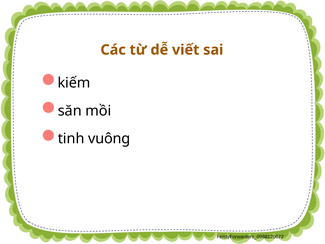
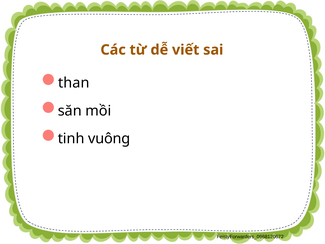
kiếm: kiếm -> than
